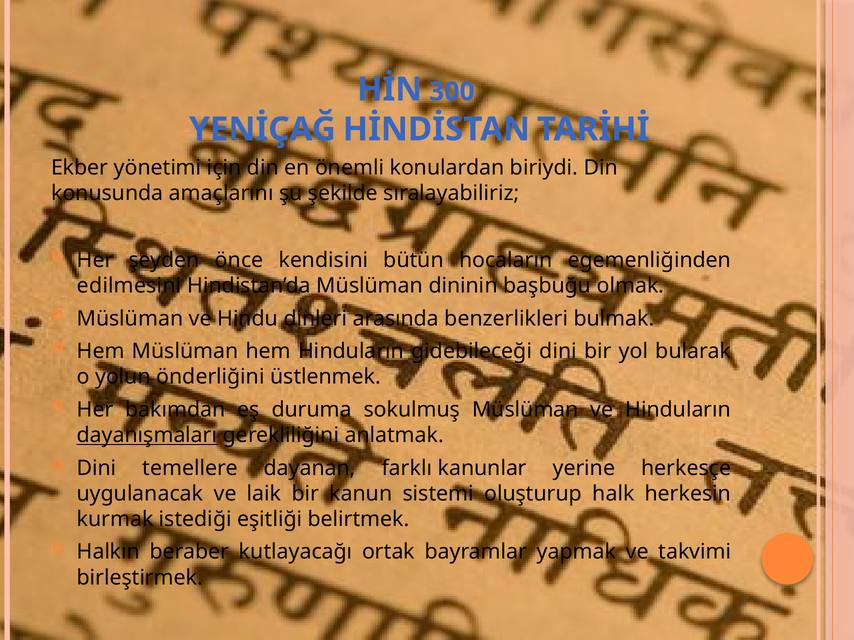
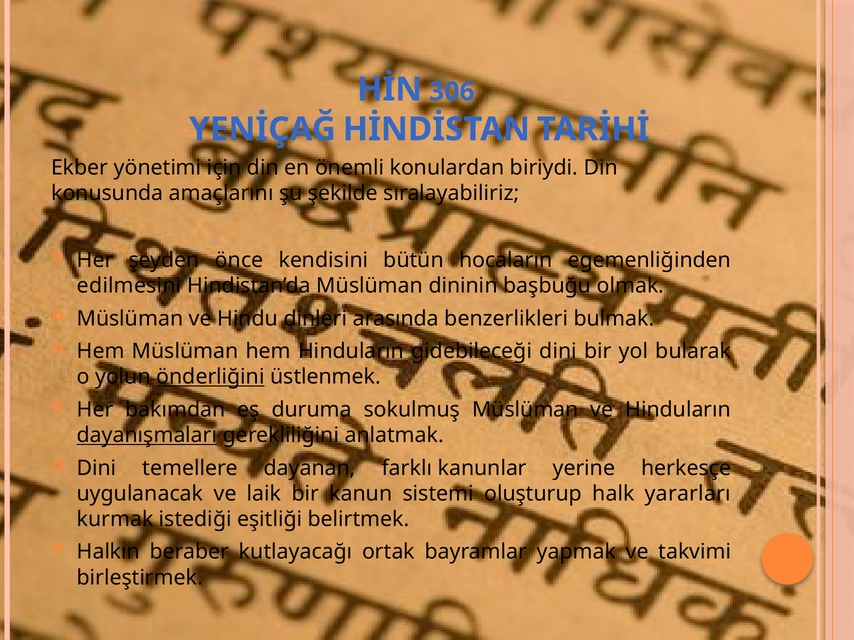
300: 300 -> 306
önderliğini underline: none -> present
herkesin: herkesin -> yararları
